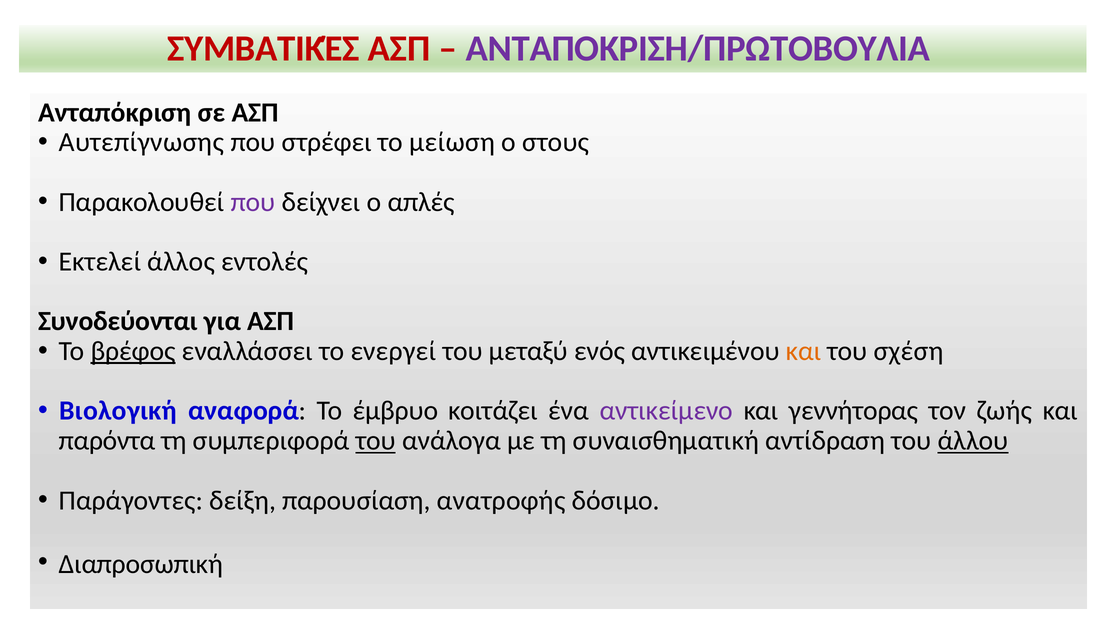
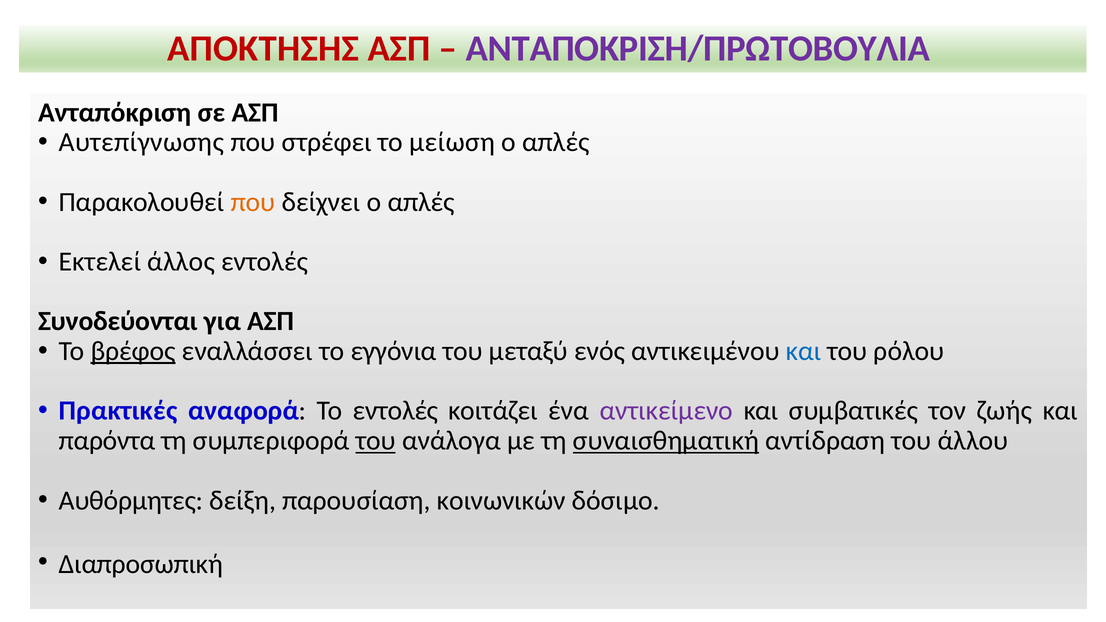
ΣΥΜΒΑΤΙΚΈΣ: ΣΥΜΒΑΤΙΚΈΣ -> ΑΠΟΚΤΗΣΗΣ
στους at (556, 142): στους -> απλές
που at (253, 202) colour: purple -> orange
ενεργεί: ενεργεί -> εγγόνια
και at (804, 351) colour: orange -> blue
σχέση: σχέση -> ρόλου
Βιολογική: Βιολογική -> Πρακτικές
Το έμβρυο: έμβρυο -> εντολές
γεννήτορας: γεννήτορας -> συμβατικές
συναισθηματική underline: none -> present
άλλου underline: present -> none
Παράγοντες: Παράγοντες -> Αυθόρμητες
ανατροφής: ανατροφής -> κοινωνικών
